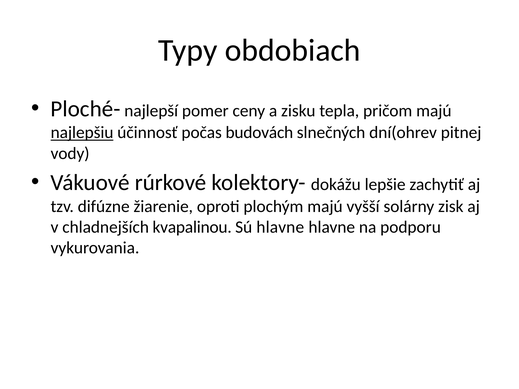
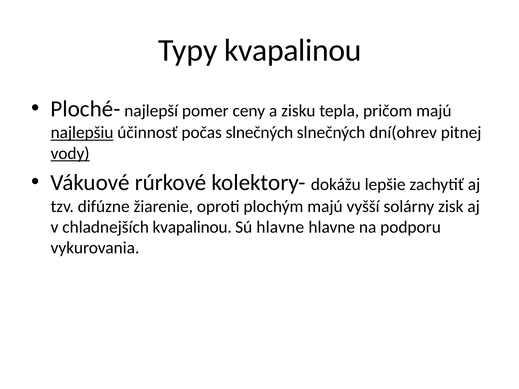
Typy obdobiach: obdobiach -> kvapalinou
počas budovách: budovách -> slnečných
vody underline: none -> present
